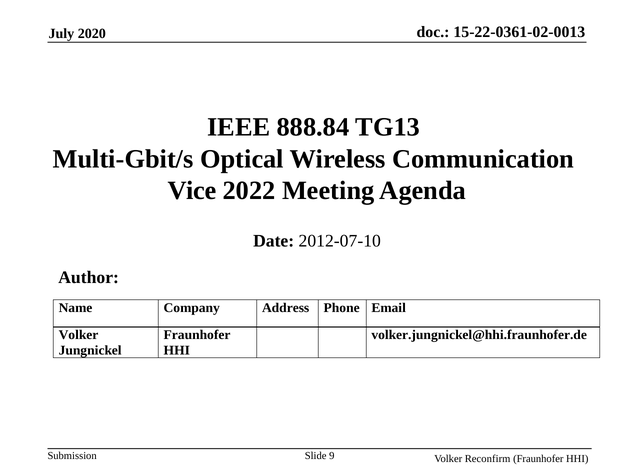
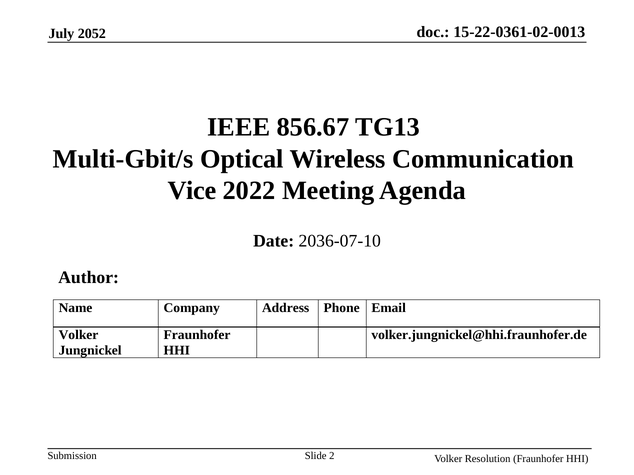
2020: 2020 -> 2052
888.84: 888.84 -> 856.67
2012-07-10: 2012-07-10 -> 2036-07-10
9: 9 -> 2
Reconfirm: Reconfirm -> Resolution
